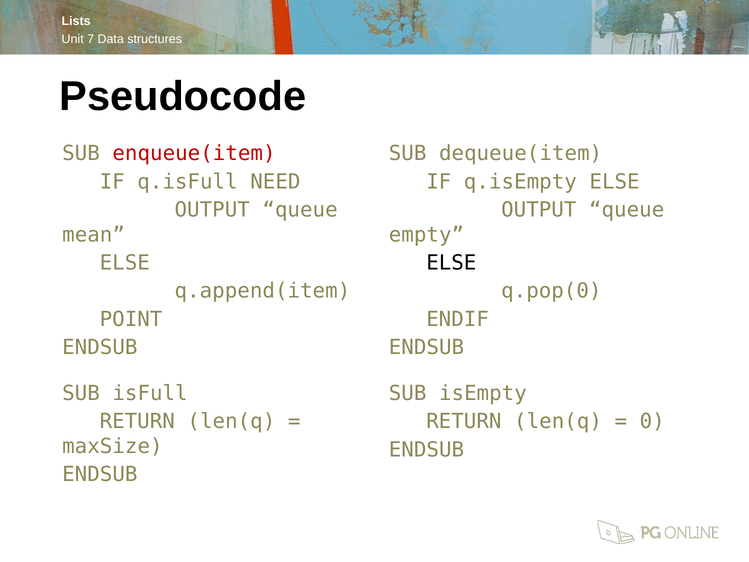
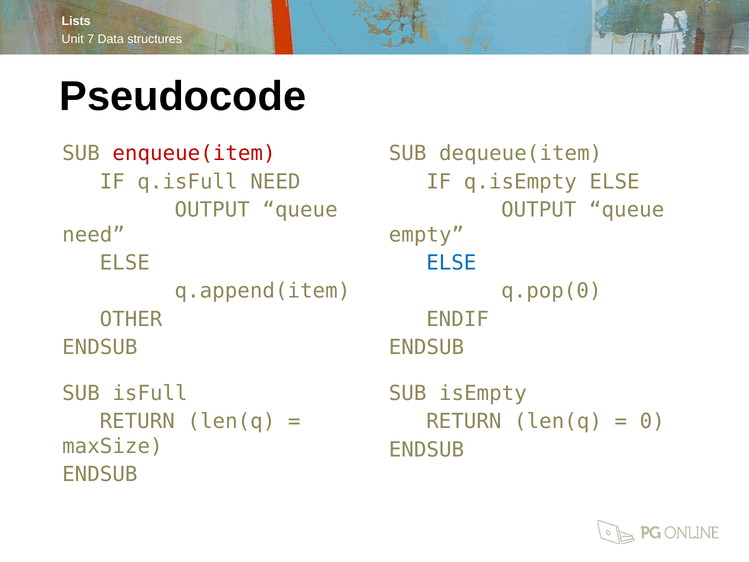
mean at (94, 235): mean -> need
ELSE at (451, 263) colour: black -> blue
POINT: POINT -> OTHER
